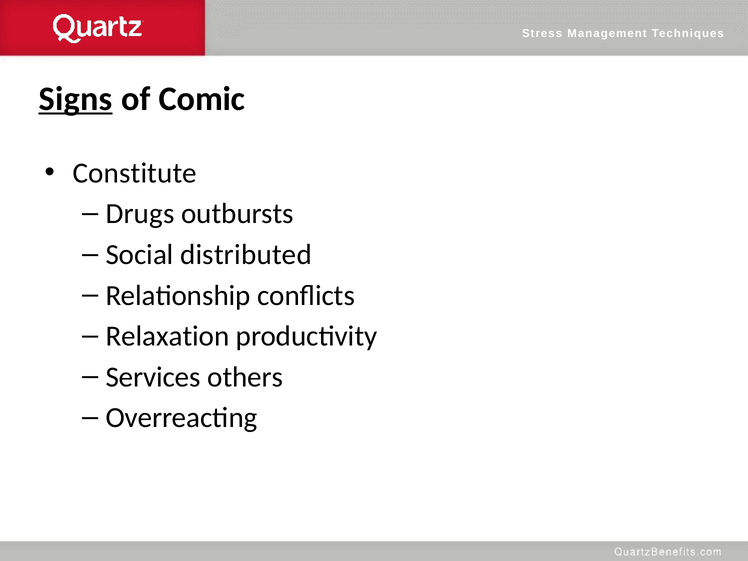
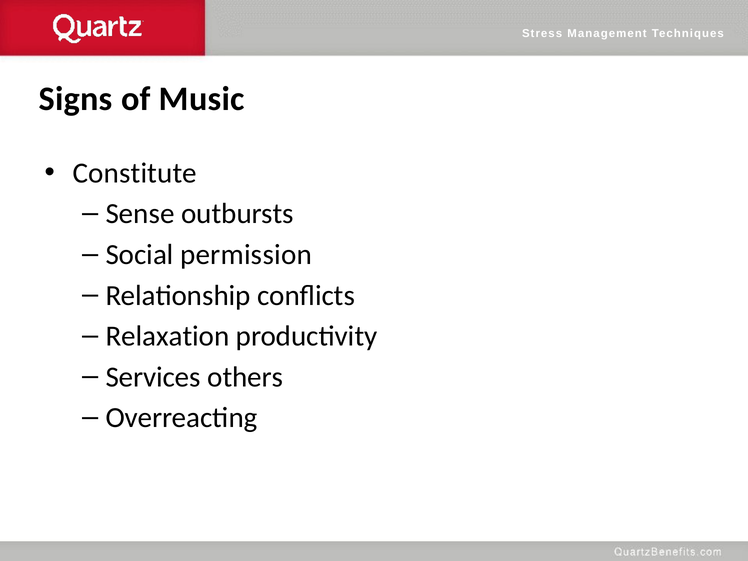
Signs underline: present -> none
Comic: Comic -> Music
Drugs: Drugs -> Sense
distributed: distributed -> permission
